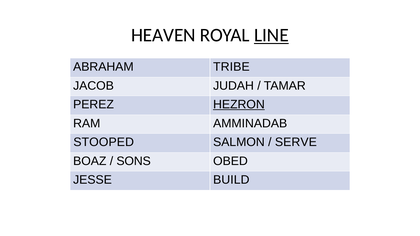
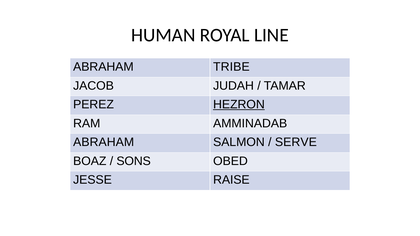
HEAVEN: HEAVEN -> HUMAN
LINE underline: present -> none
STOOPED at (104, 142): STOOPED -> ABRAHAM
BUILD: BUILD -> RAISE
